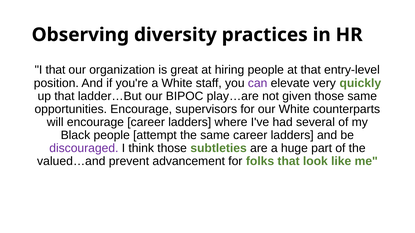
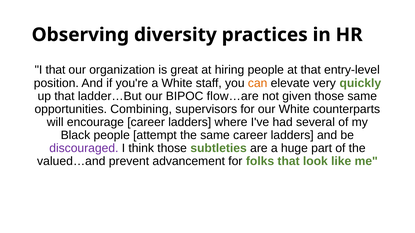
can colour: purple -> orange
play…are: play…are -> flow…are
opportunities Encourage: Encourage -> Combining
